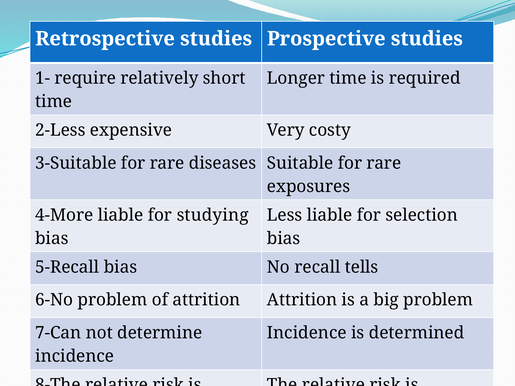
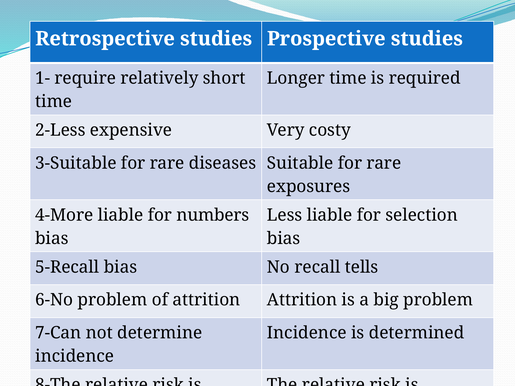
studying: studying -> numbers
